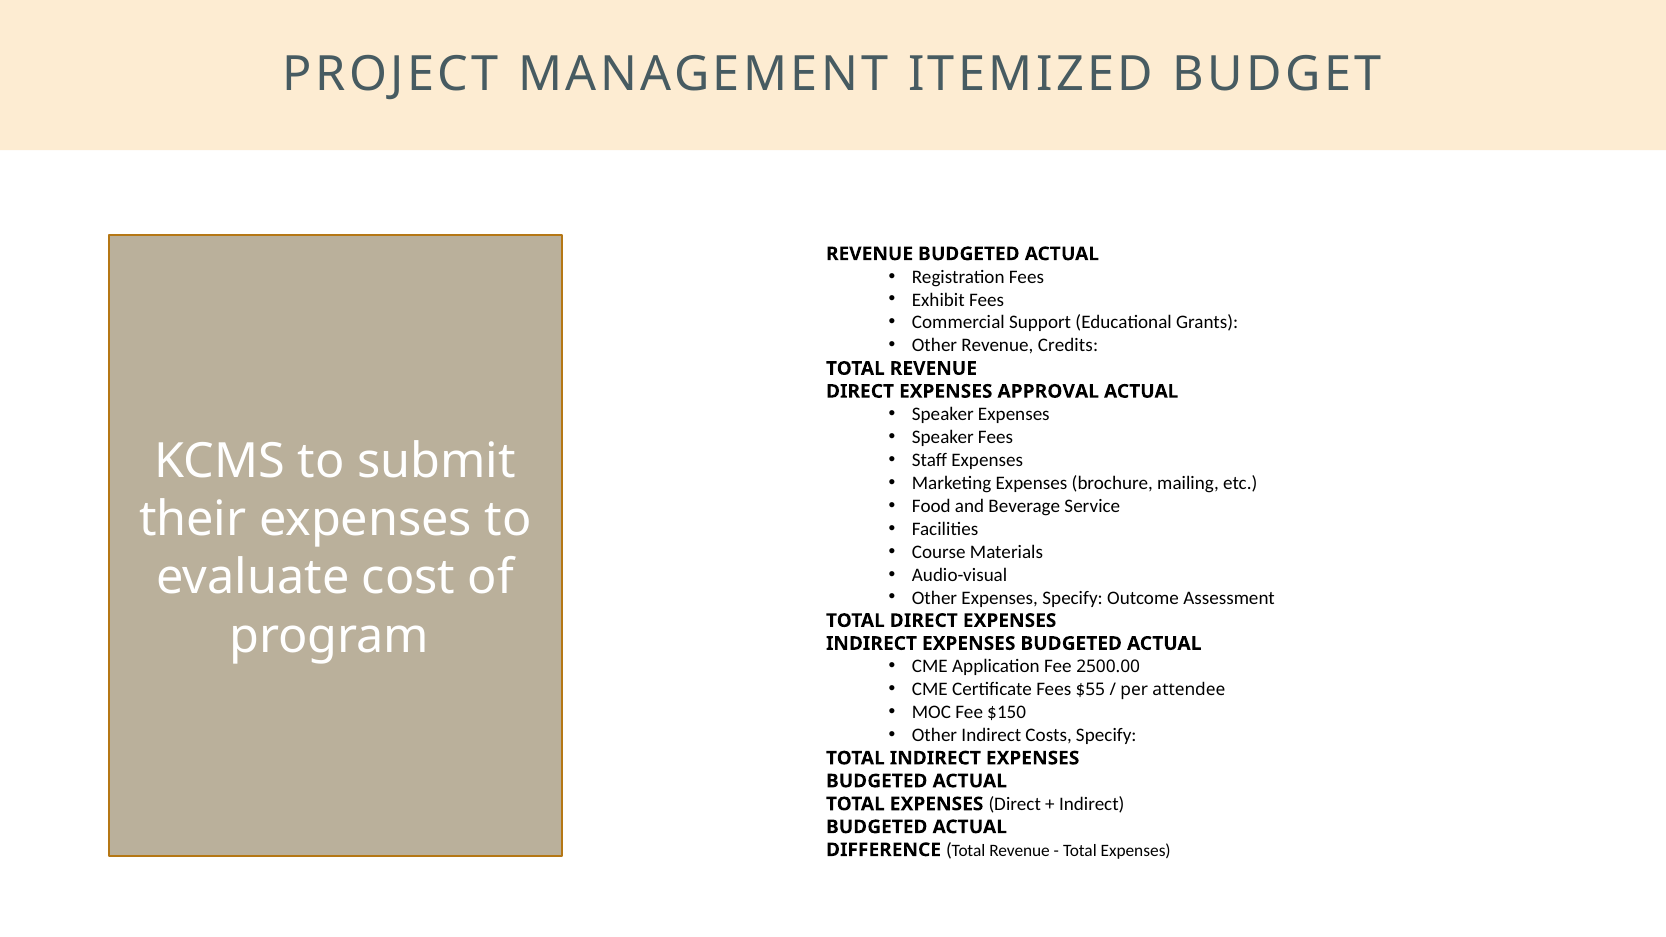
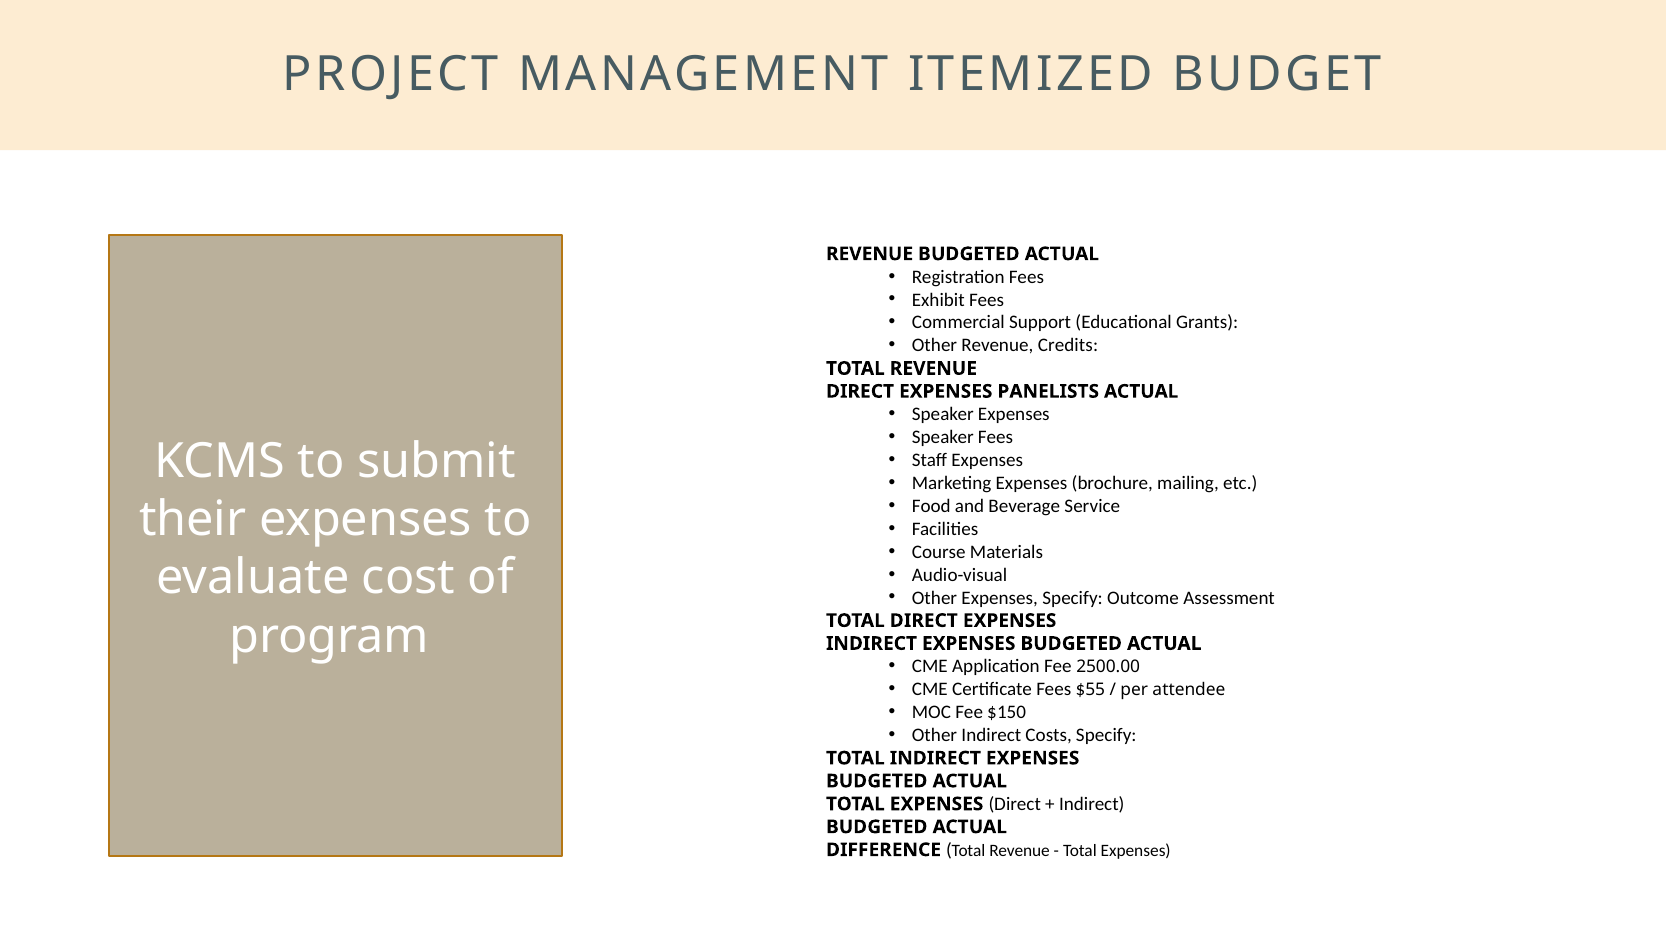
APPROVAL: APPROVAL -> PANELISTS
